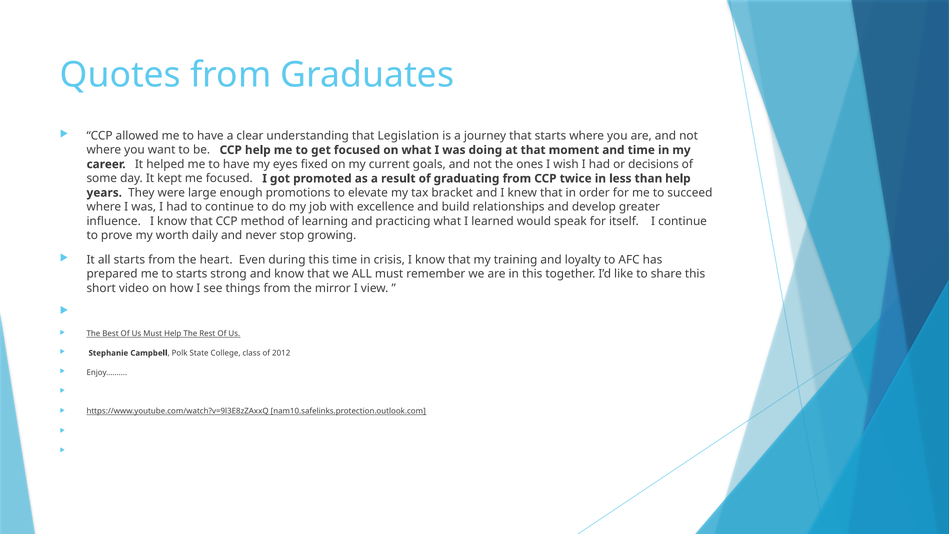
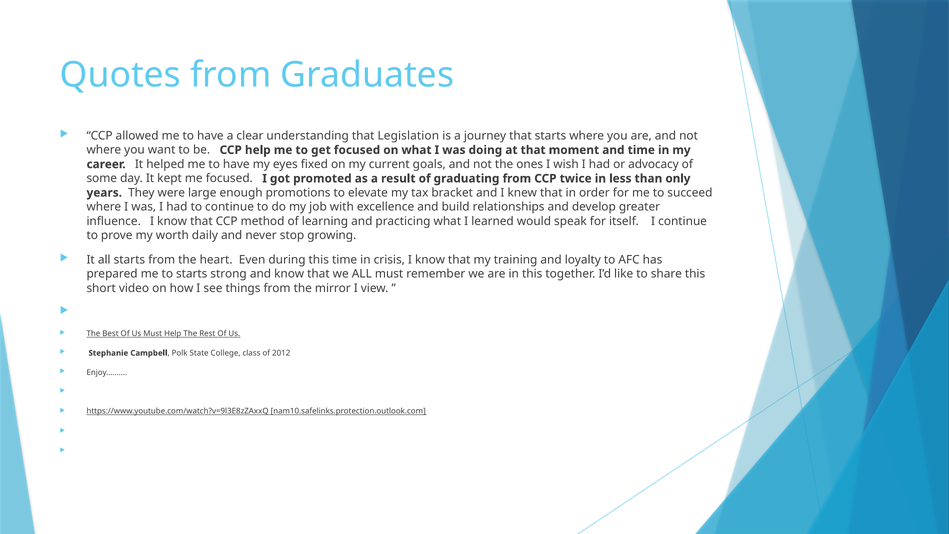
decisions: decisions -> advocacy
than help: help -> only
